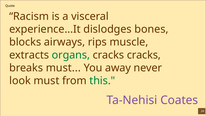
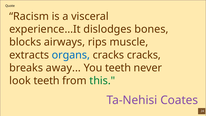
organs colour: green -> blue
breaks must: must -> away
You away: away -> teeth
look must: must -> teeth
